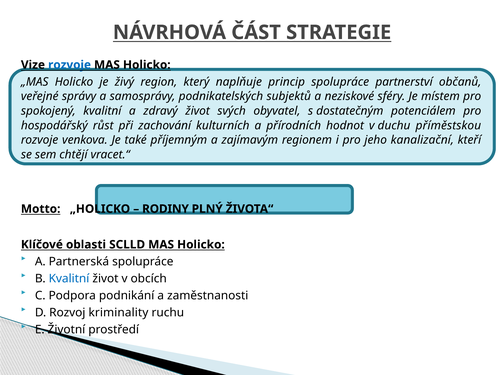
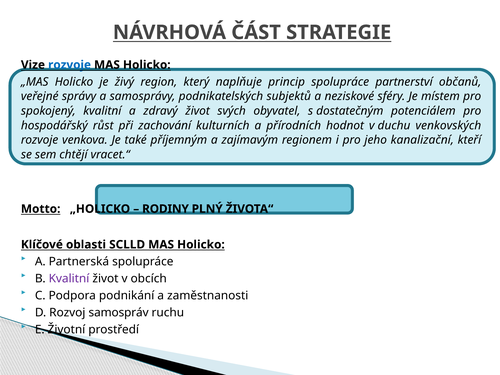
příměstskou: příměstskou -> venkovských
Kvalitní at (69, 279) colour: blue -> purple
kriminality: kriminality -> samospráv
